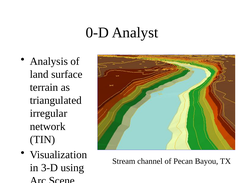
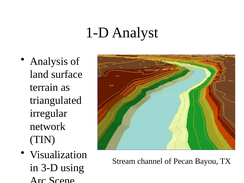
0-D: 0-D -> 1-D
